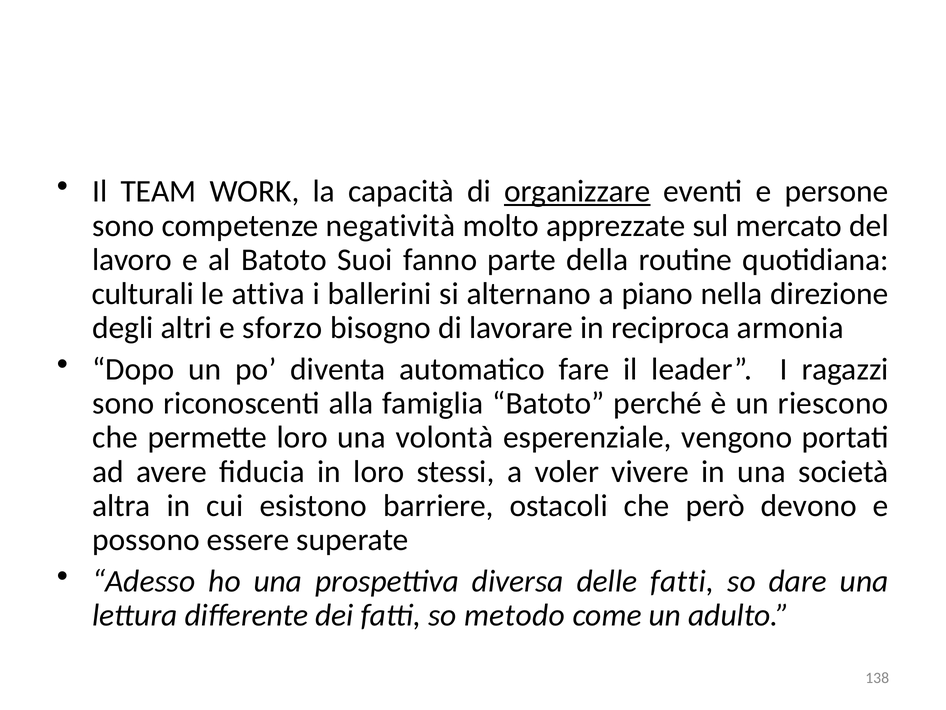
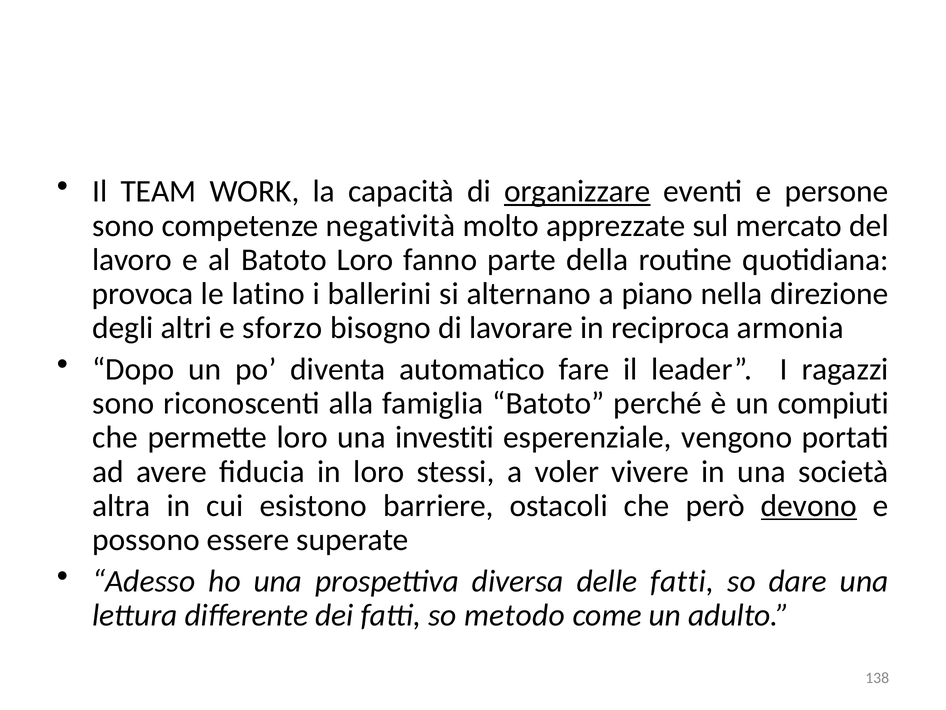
Batoto Suoi: Suoi -> Loro
culturali: culturali -> provoca
attiva: attiva -> latino
riescono: riescono -> compiuti
volontà: volontà -> investiti
devono underline: none -> present
